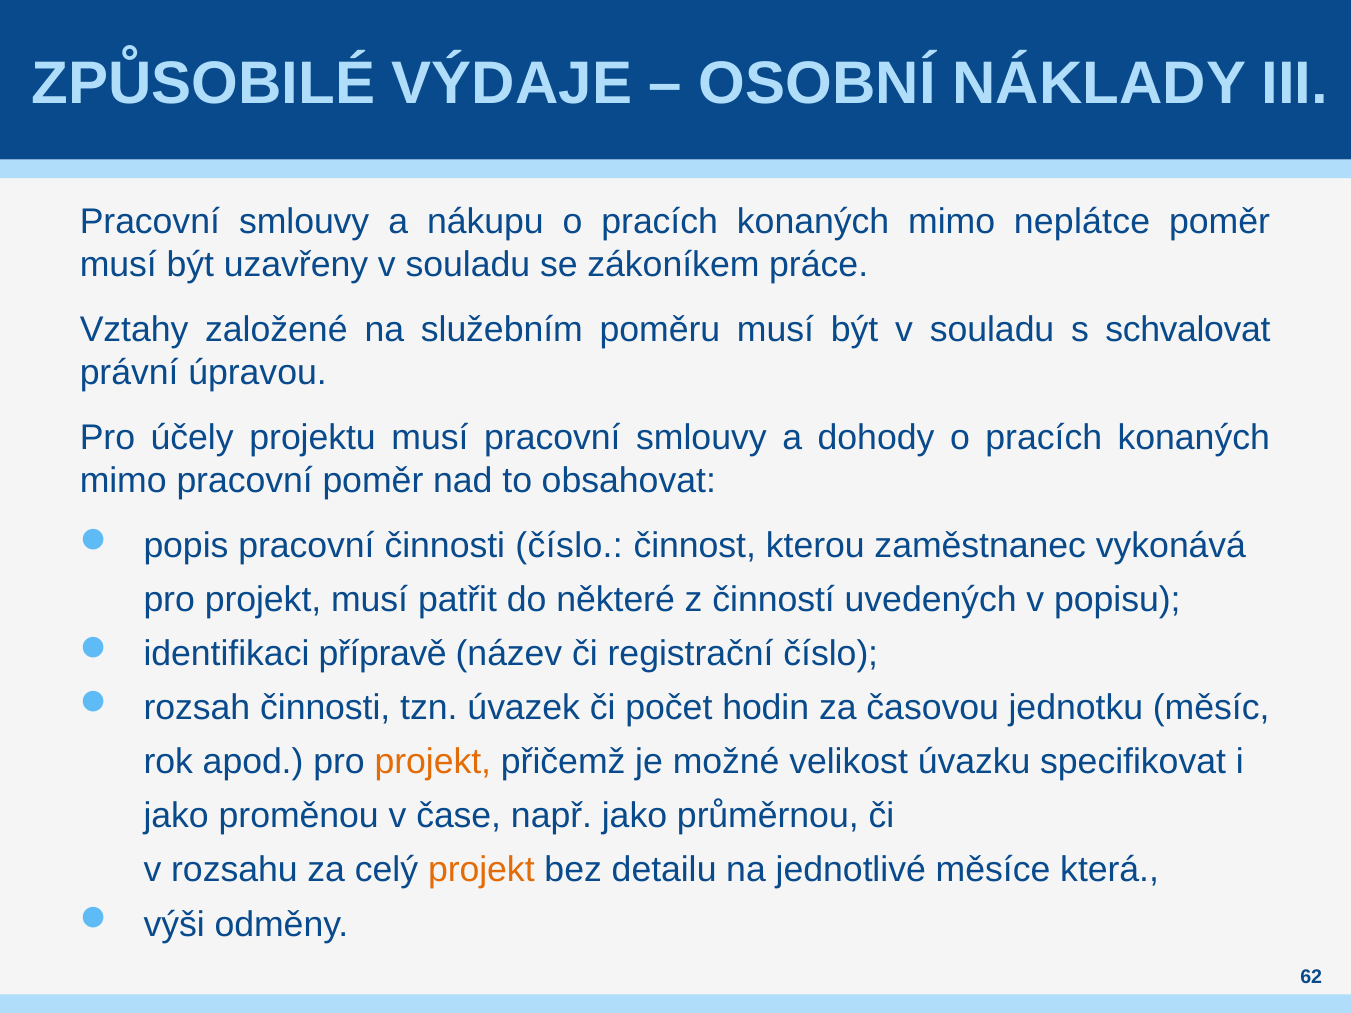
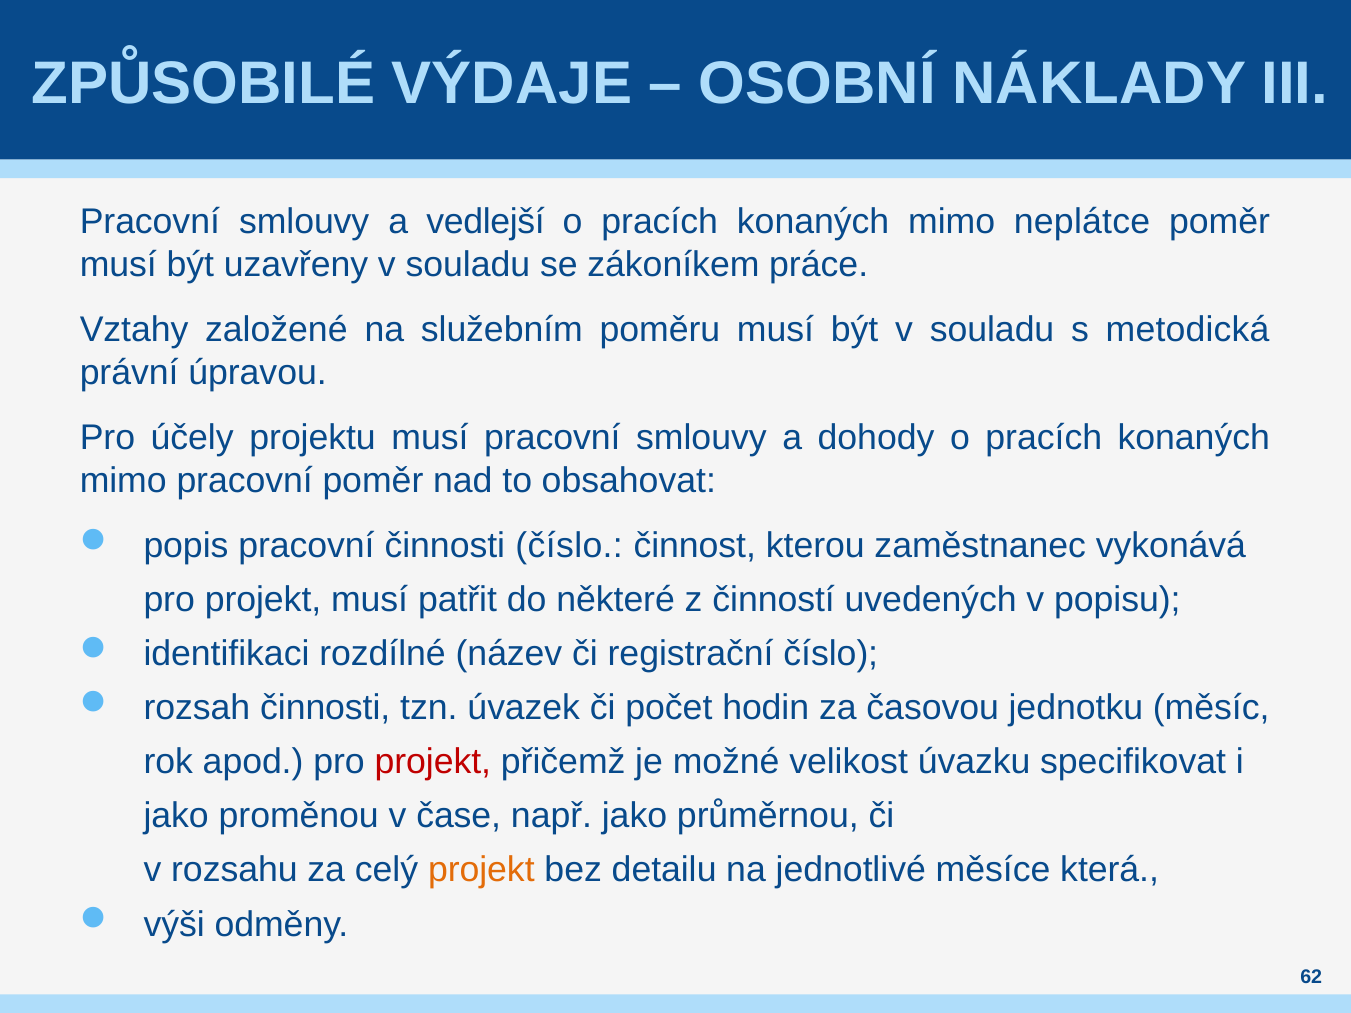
nákupu: nákupu -> vedlejší
schvalovat: schvalovat -> metodická
přípravě: přípravě -> rozdílné
projekt at (433, 762) colour: orange -> red
